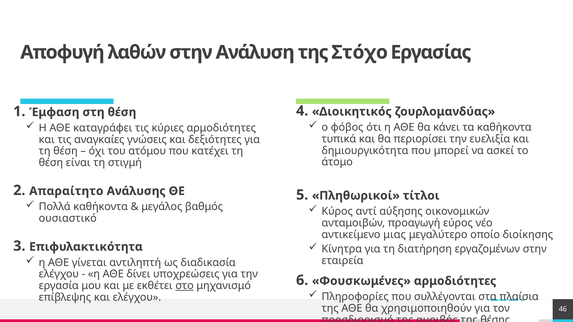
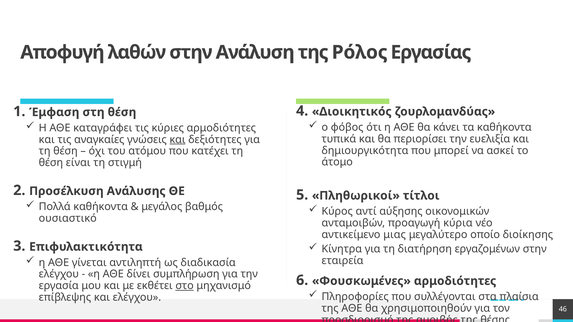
Στόχο: Στόχο -> Ρόλος
και at (178, 140) underline: none -> present
Απαραίτητο: Απαραίτητο -> Προσέλκυση
εύρος: εύρος -> κύρια
υποχρεώσεις: υποχρεώσεις -> συμπλήρωση
